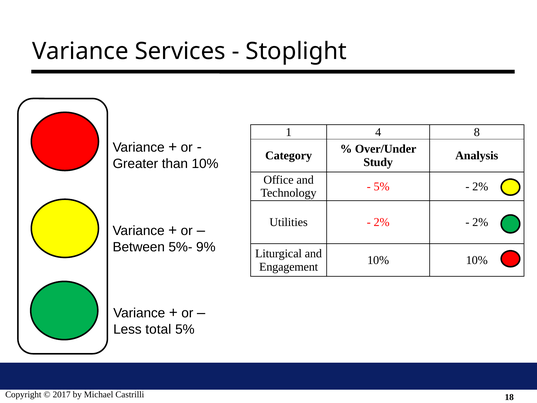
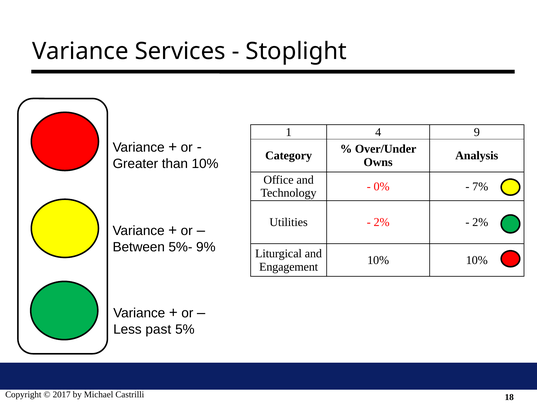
8: 8 -> 9
Study: Study -> Owns
5% at (382, 186): 5% -> 0%
2% at (480, 186): 2% -> 7%
total: total -> past
